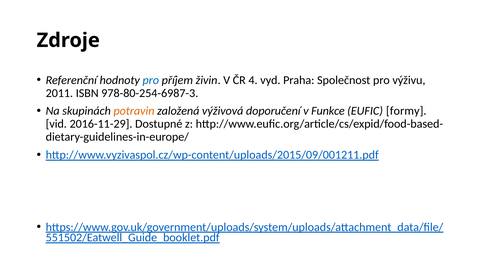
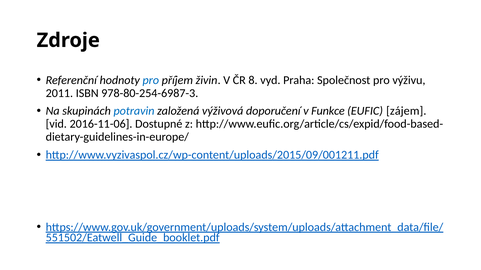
4: 4 -> 8
potravin colour: orange -> blue
formy: formy -> zájem
2016-11-29: 2016-11-29 -> 2016-11-06
